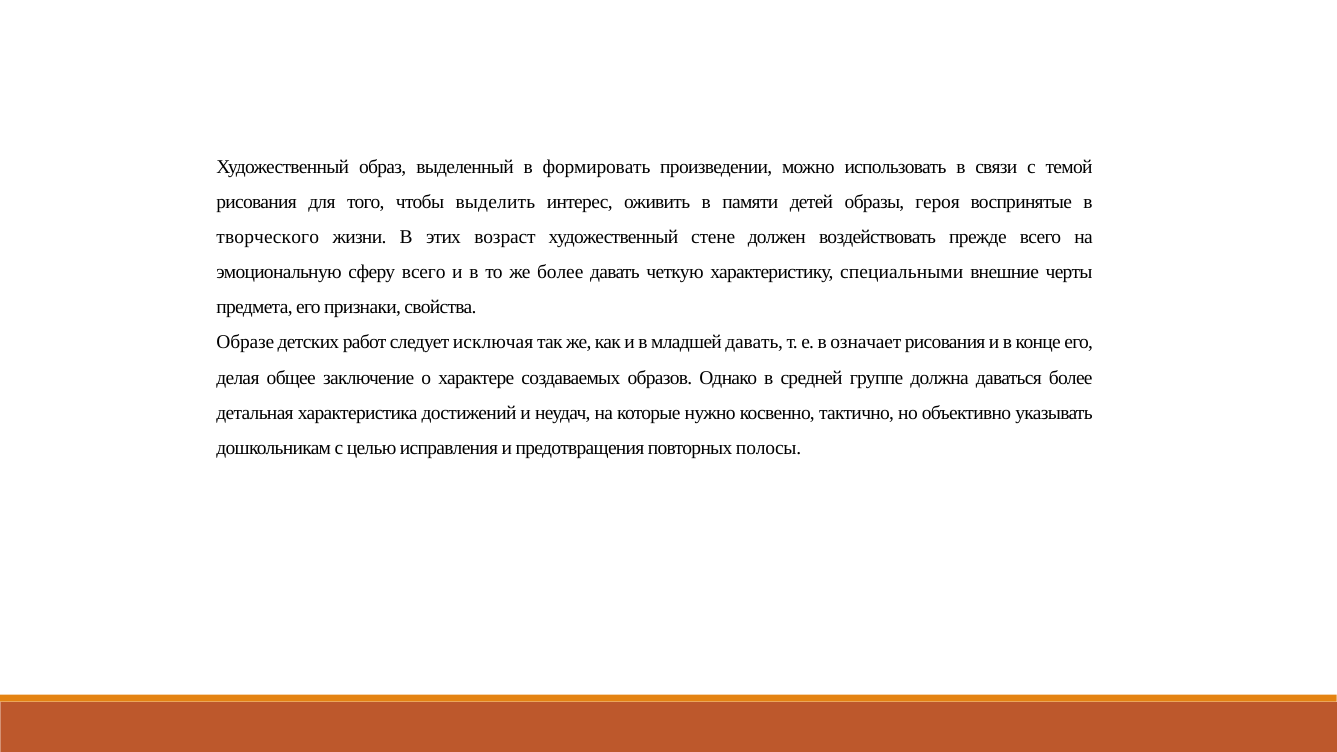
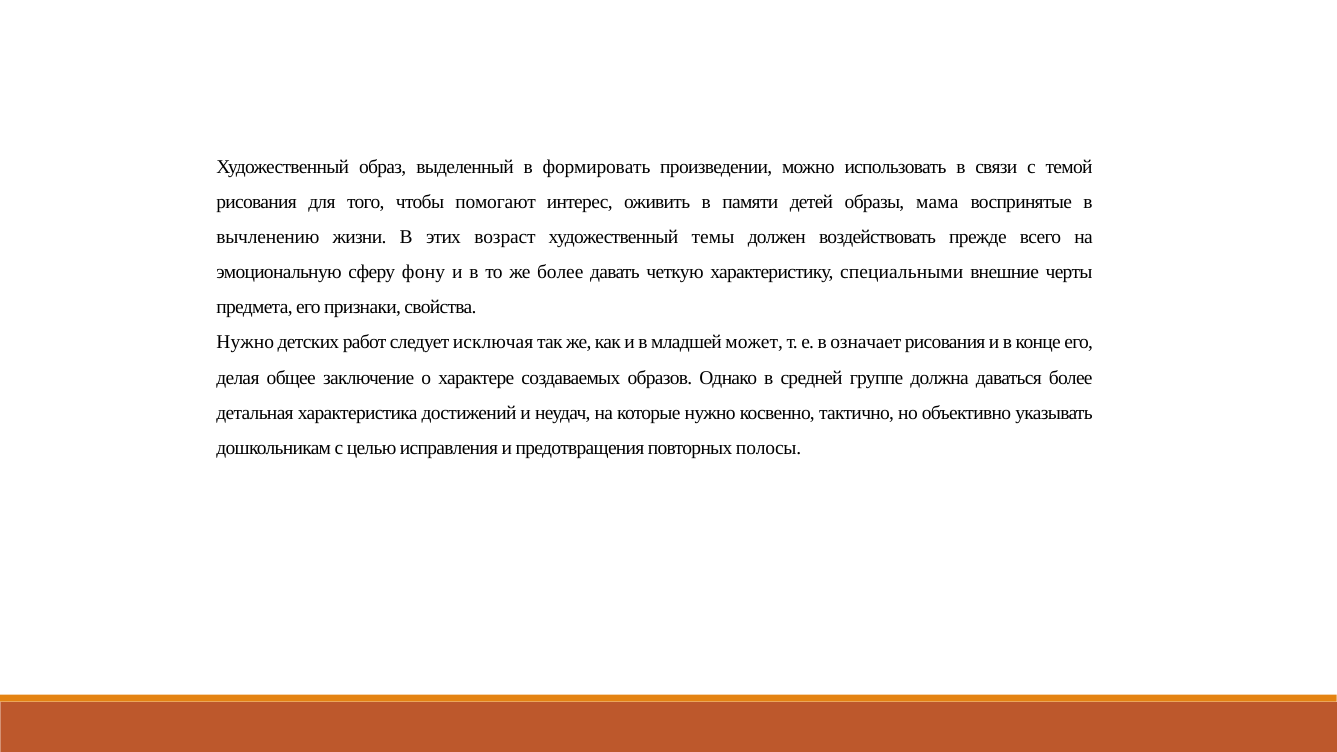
выделить: выделить -> помогают
героя: героя -> мама
творческого: творческого -> вычленению
стене: стене -> темы
сферу всего: всего -> фону
Образе at (245, 343): Образе -> Нужно
младшей давать: давать -> может
